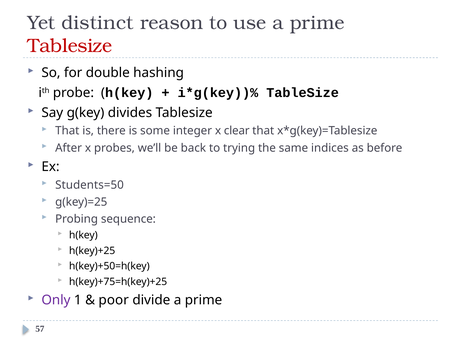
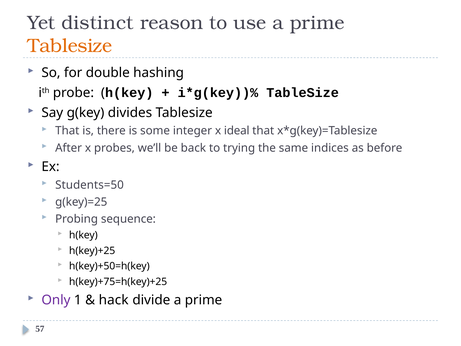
Tablesize at (70, 46) colour: red -> orange
clear: clear -> ideal
poor: poor -> hack
